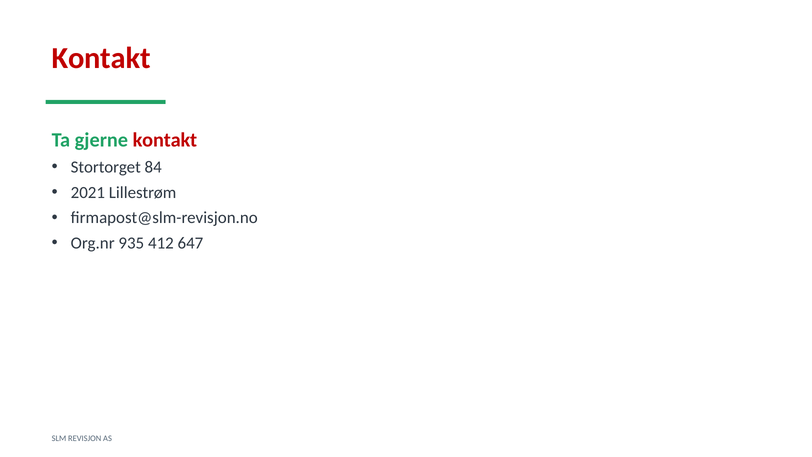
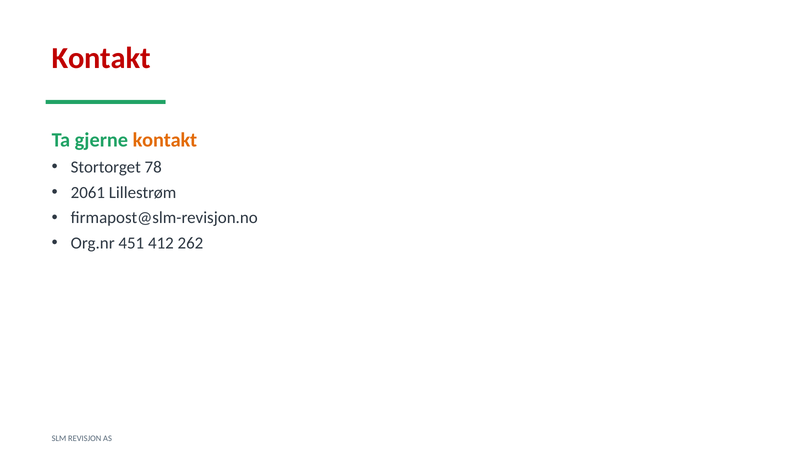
kontakt at (165, 140) colour: red -> orange
84: 84 -> 78
2021: 2021 -> 2061
935: 935 -> 451
647: 647 -> 262
